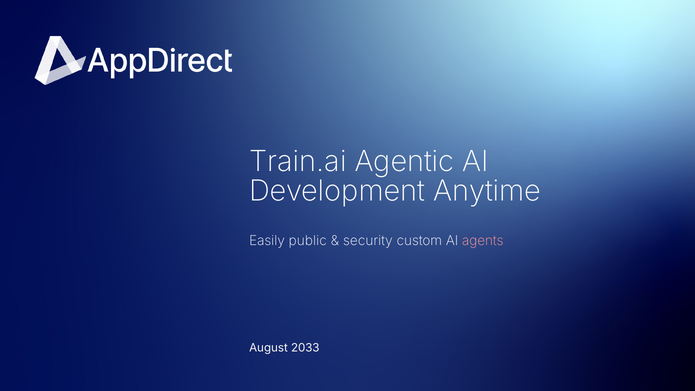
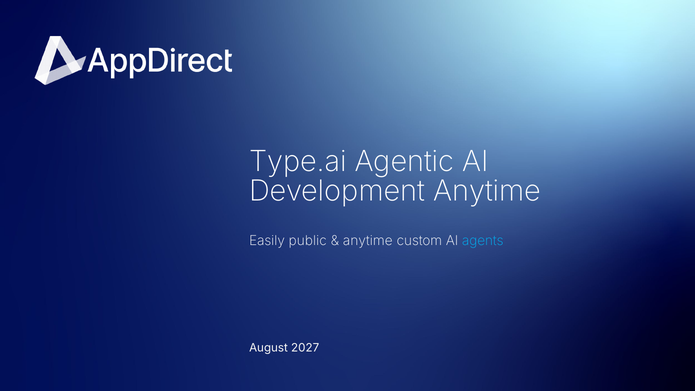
Train.ai: Train.ai -> Type.ai
security at (368, 241): security -> anytime
agents colour: pink -> light blue
2033: 2033 -> 2027
